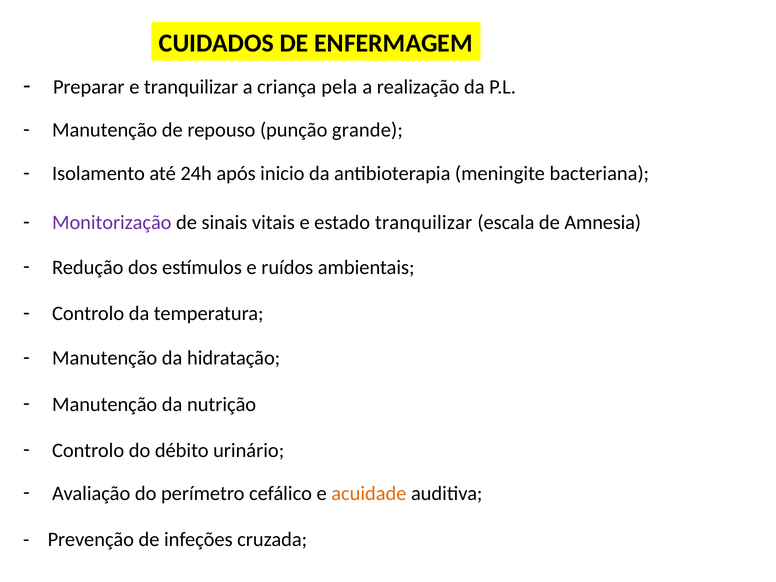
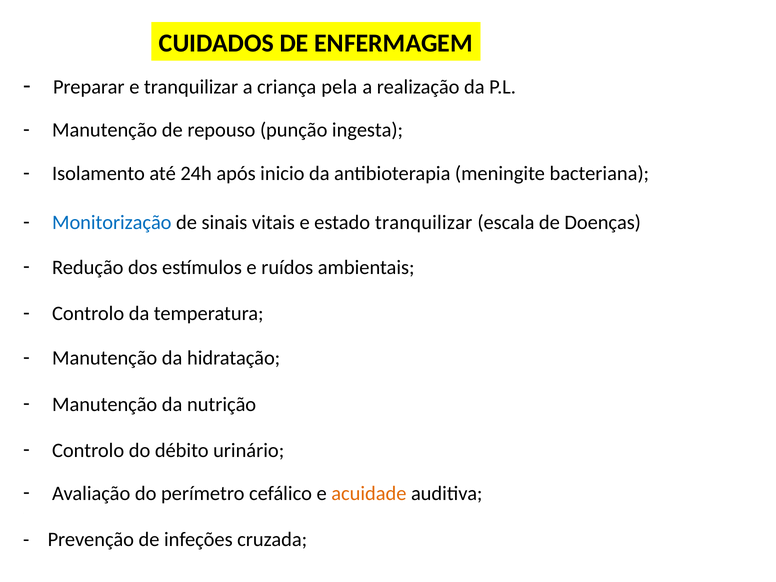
grande: grande -> ingesta
Monitorização colour: purple -> blue
Amnesia: Amnesia -> Doenças
